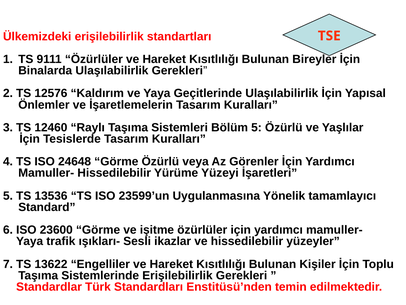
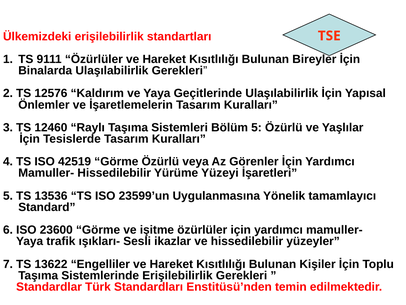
24648: 24648 -> 42519
